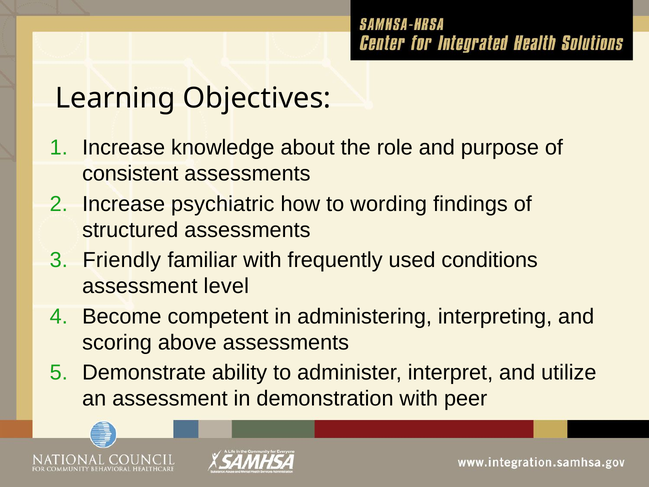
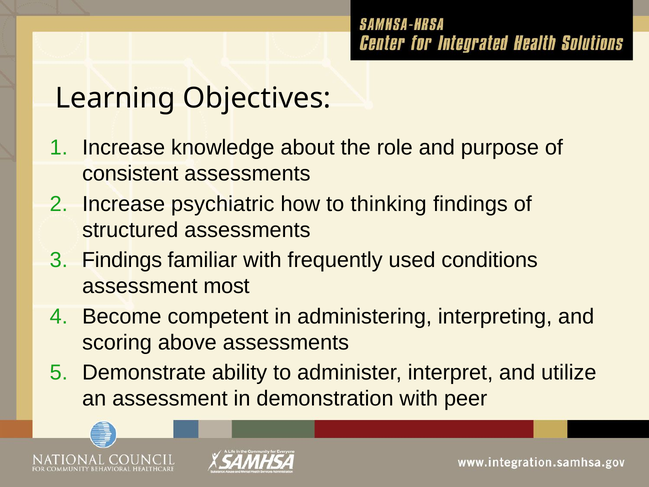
wording: wording -> thinking
Friendly at (122, 260): Friendly -> Findings
level: level -> most
